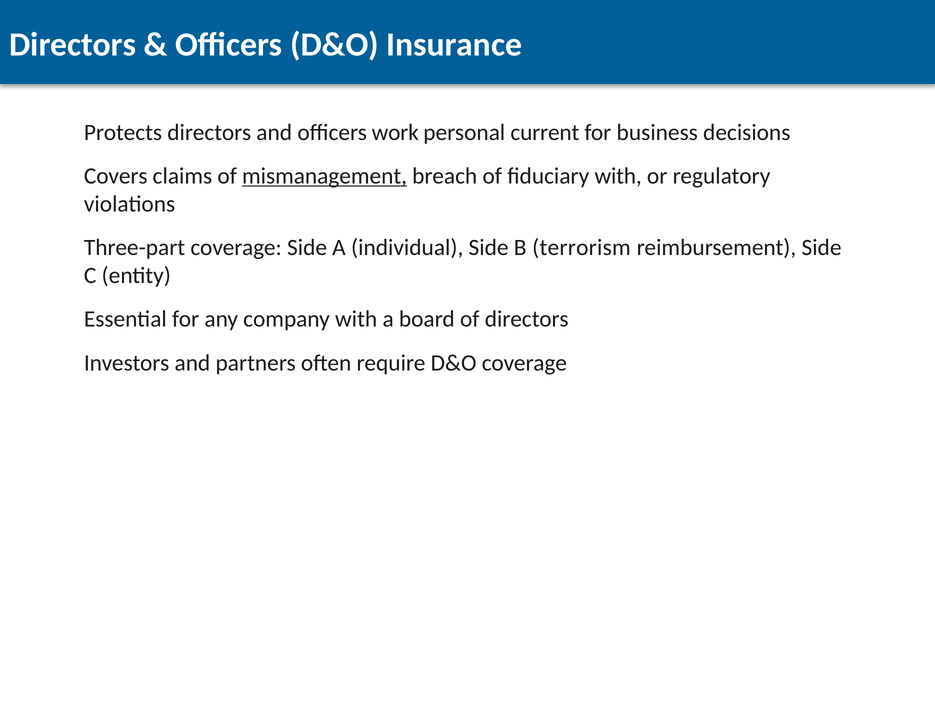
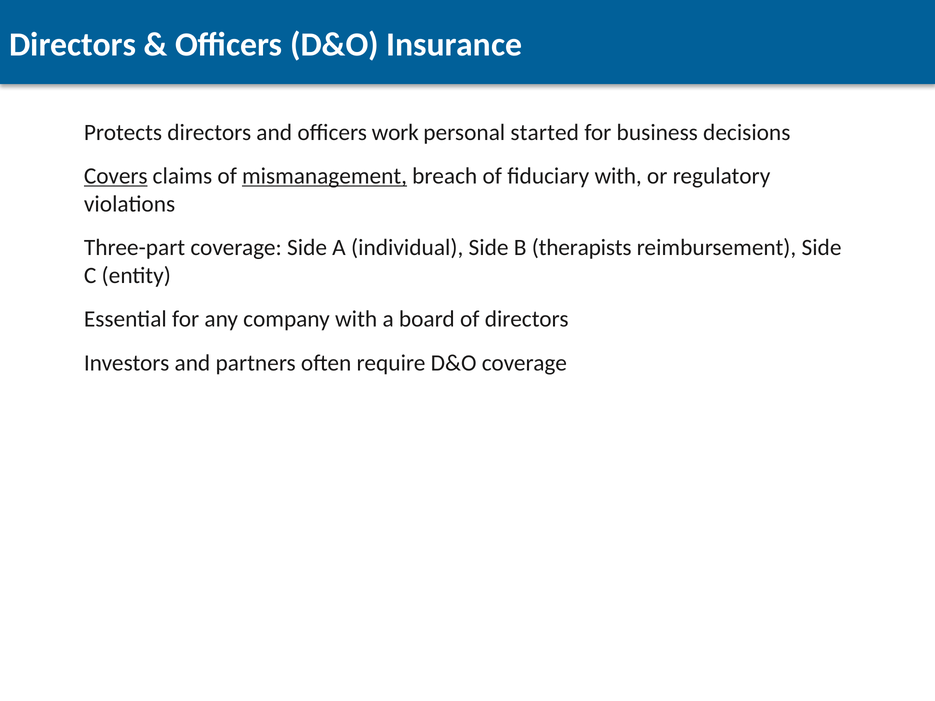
current: current -> started
Covers underline: none -> present
terrorism: terrorism -> therapists
